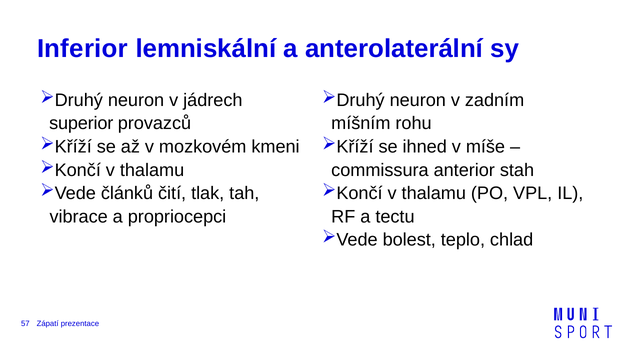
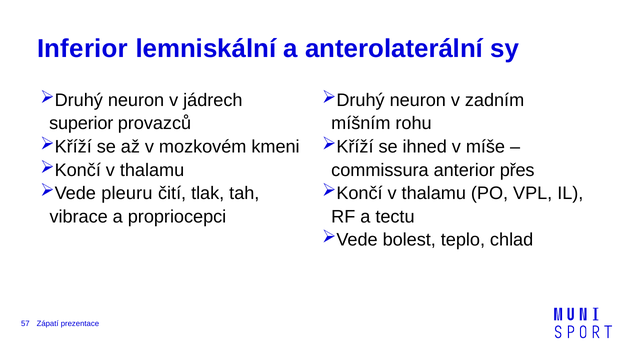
stah: stah -> přes
článků: článků -> pleuru
